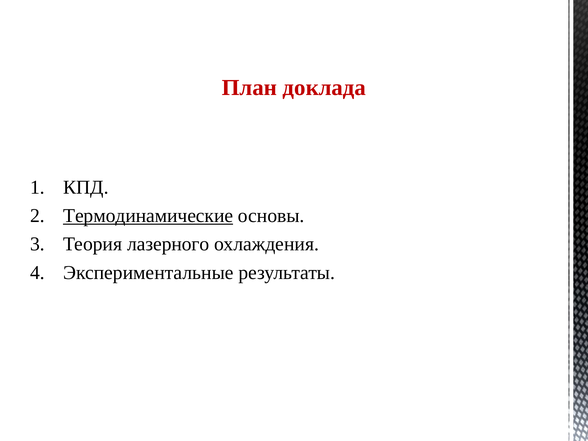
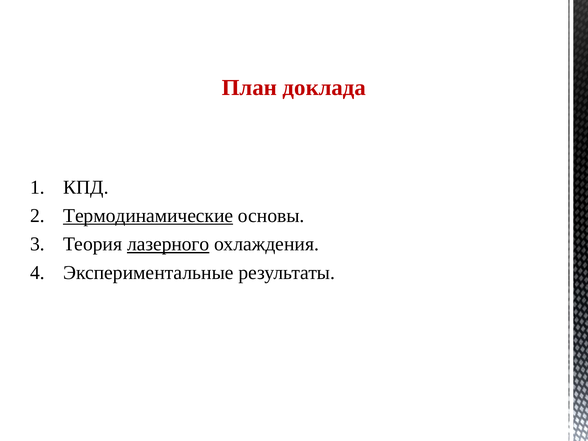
лазерного underline: none -> present
